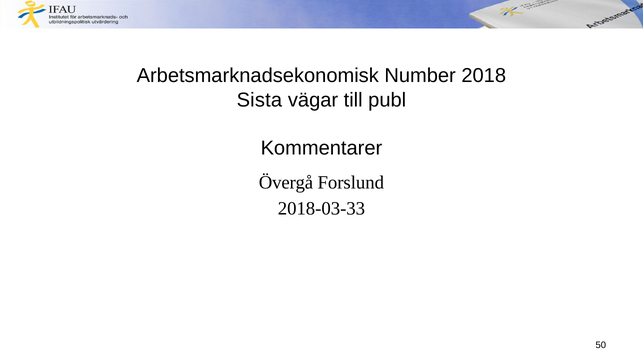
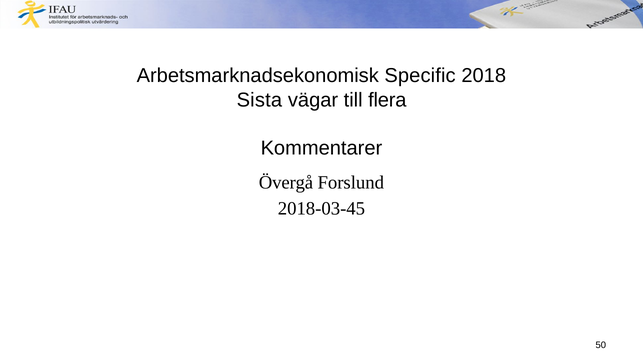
Number: Number -> Specific
publ: publ -> flera
2018-03-33: 2018-03-33 -> 2018-03-45
